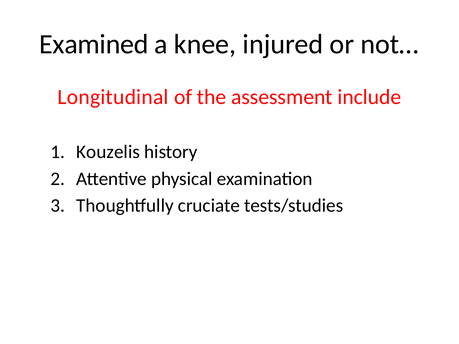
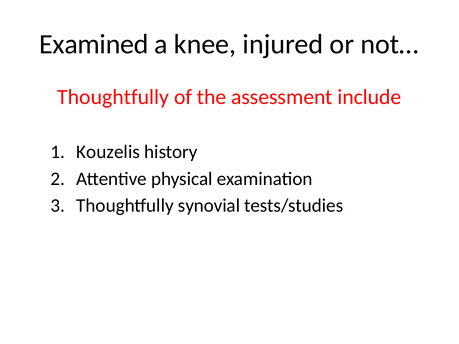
Longitudinal at (113, 97): Longitudinal -> Thoughtfully
cruciate: cruciate -> synovial
